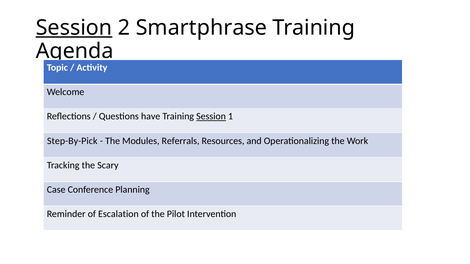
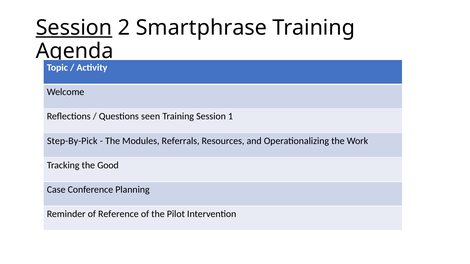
have: have -> seen
Session at (211, 117) underline: present -> none
Scary: Scary -> Good
Escalation: Escalation -> Reference
